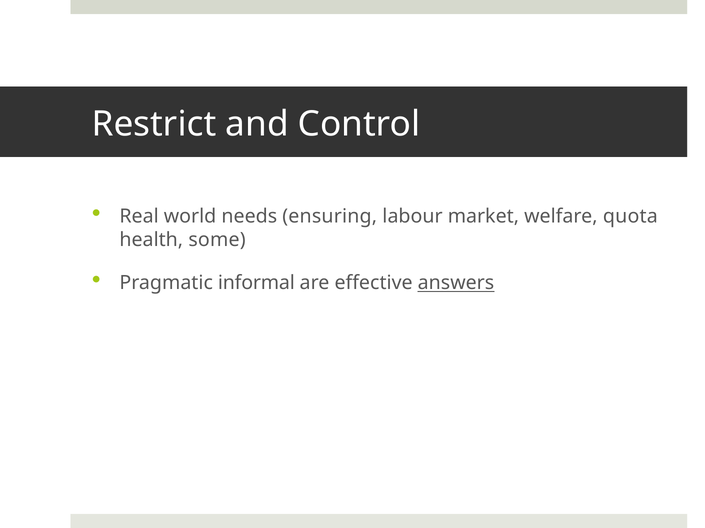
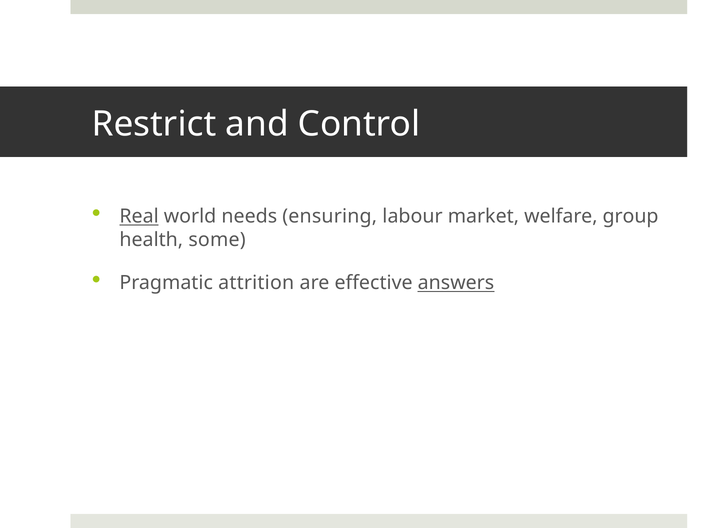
Real underline: none -> present
quota: quota -> group
informal: informal -> attrition
